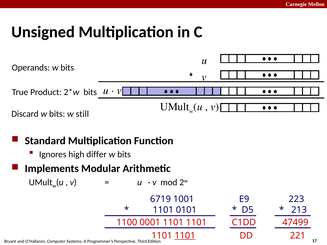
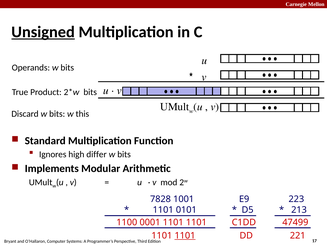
Unsigned underline: none -> present
still: still -> this
6719: 6719 -> 7828
